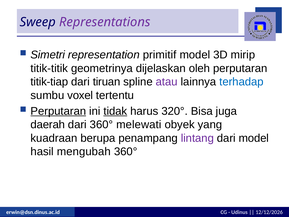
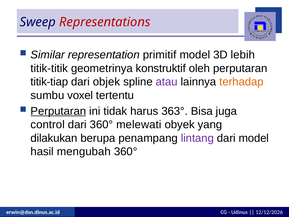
Representations colour: purple -> red
Simetri: Simetri -> Similar
mirip: mirip -> lebih
dijelaskan: dijelaskan -> konstruktif
tiruan: tiruan -> objek
terhadap colour: blue -> orange
tidak underline: present -> none
320°: 320° -> 363°
daerah: daerah -> control
kuadraan: kuadraan -> dilakukan
